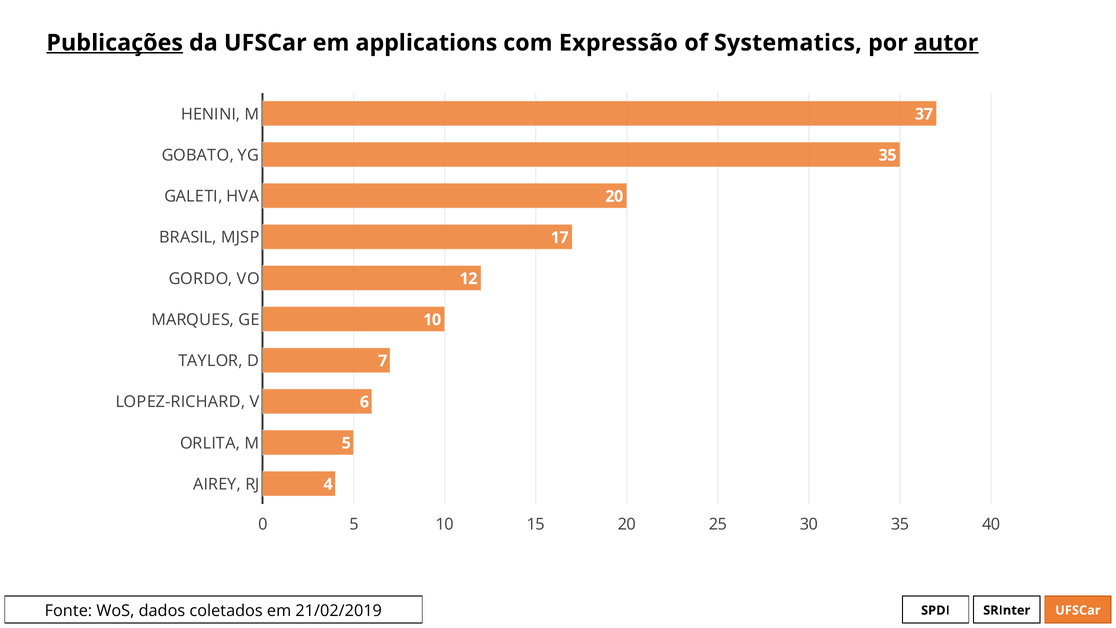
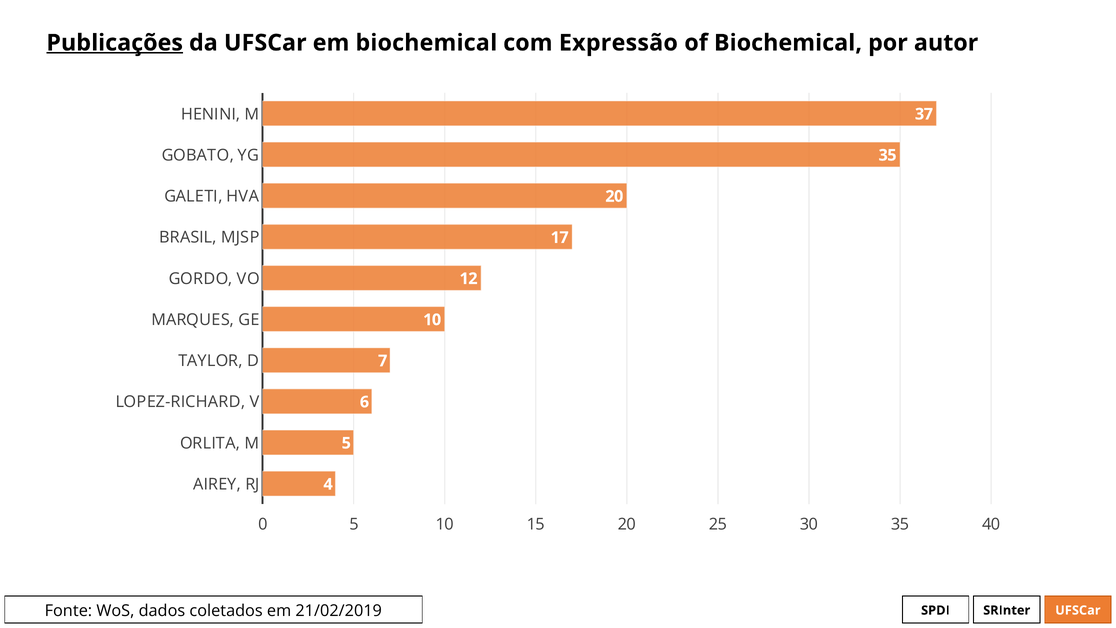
em applications: applications -> biochemical
of Systematics: Systematics -> Biochemical
autor underline: present -> none
